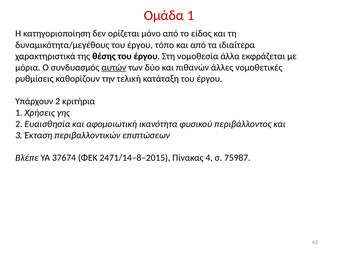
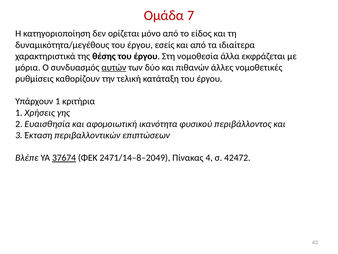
Ομάδα 1: 1 -> 7
τόπο: τόπο -> εσείς
Υπάρχουν 2: 2 -> 1
37674 underline: none -> present
2471/14–8–2015: 2471/14–8–2015 -> 2471/14–8–2049
75987: 75987 -> 42472
